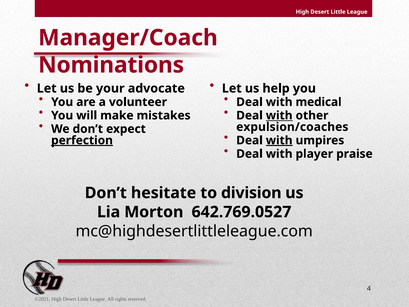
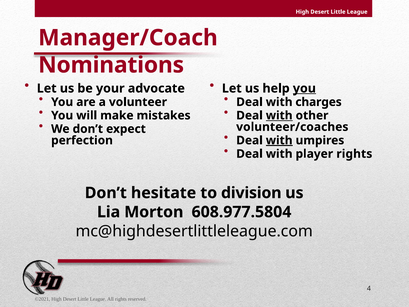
you at (304, 88) underline: none -> present
medical: medical -> charges
expulsion/coaches: expulsion/coaches -> volunteer/coaches
perfection underline: present -> none
player praise: praise -> rights
642.769.0527: 642.769.0527 -> 608.977.5804
